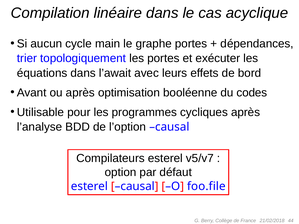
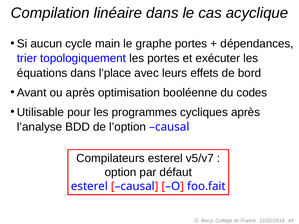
l’await: l’await -> l’place
foo.file: foo.file -> foo.fait
